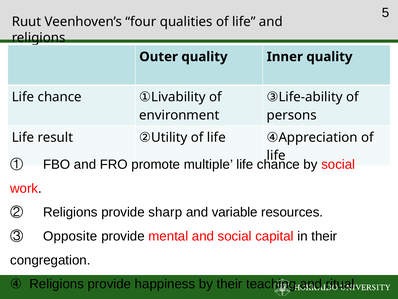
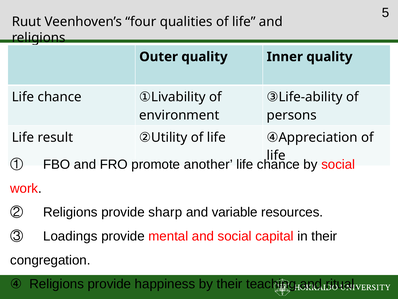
multiple: multiple -> another
Opposite: Opposite -> Loadings
